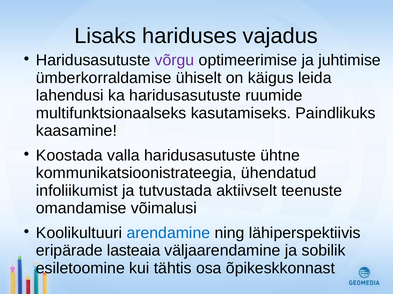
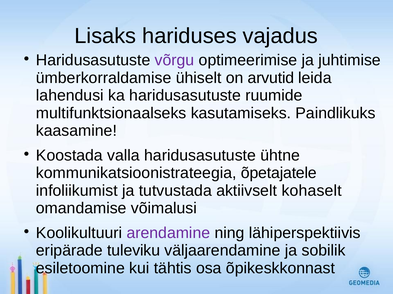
käigus: käigus -> arvutid
ühendatud: ühendatud -> õpetajatele
teenuste: teenuste -> kohaselt
arendamine colour: blue -> purple
lasteaia: lasteaia -> tuleviku
